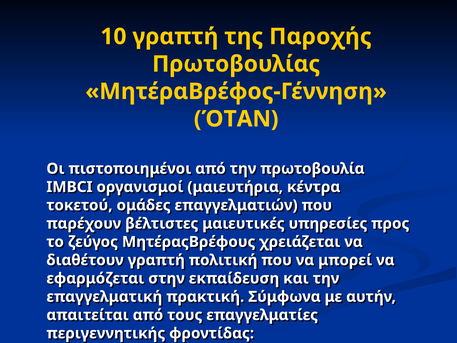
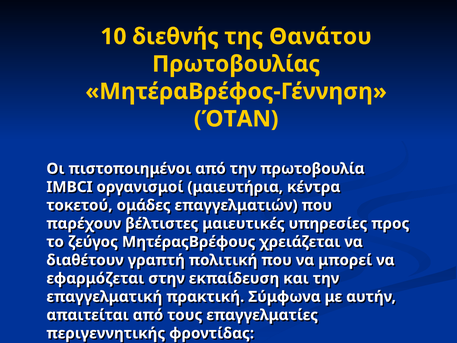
10 γραπτή: γραπτή -> διεθνής
Παροχής: Παροχής -> Θανάτου
